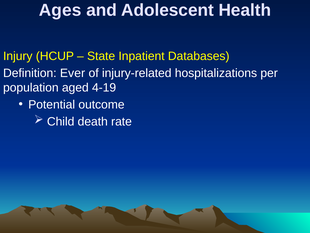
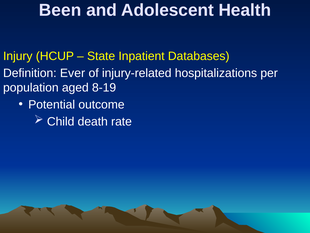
Ages: Ages -> Been
4-19: 4-19 -> 8-19
